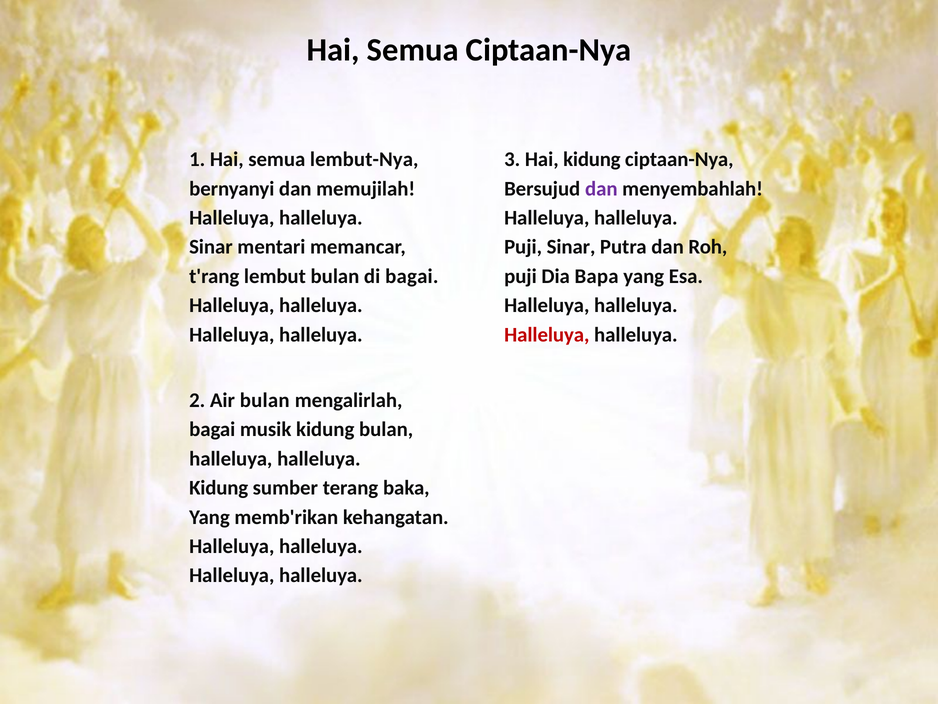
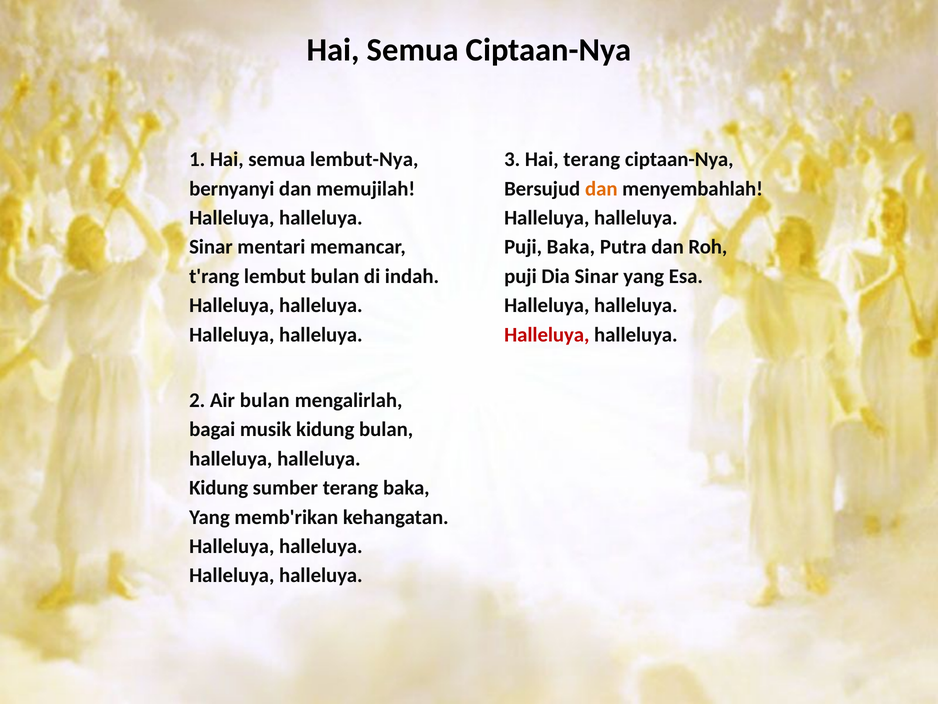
Hai kidung: kidung -> terang
dan at (601, 189) colour: purple -> orange
Puji Sinar: Sinar -> Baka
di bagai: bagai -> indah
Dia Bapa: Bapa -> Sinar
